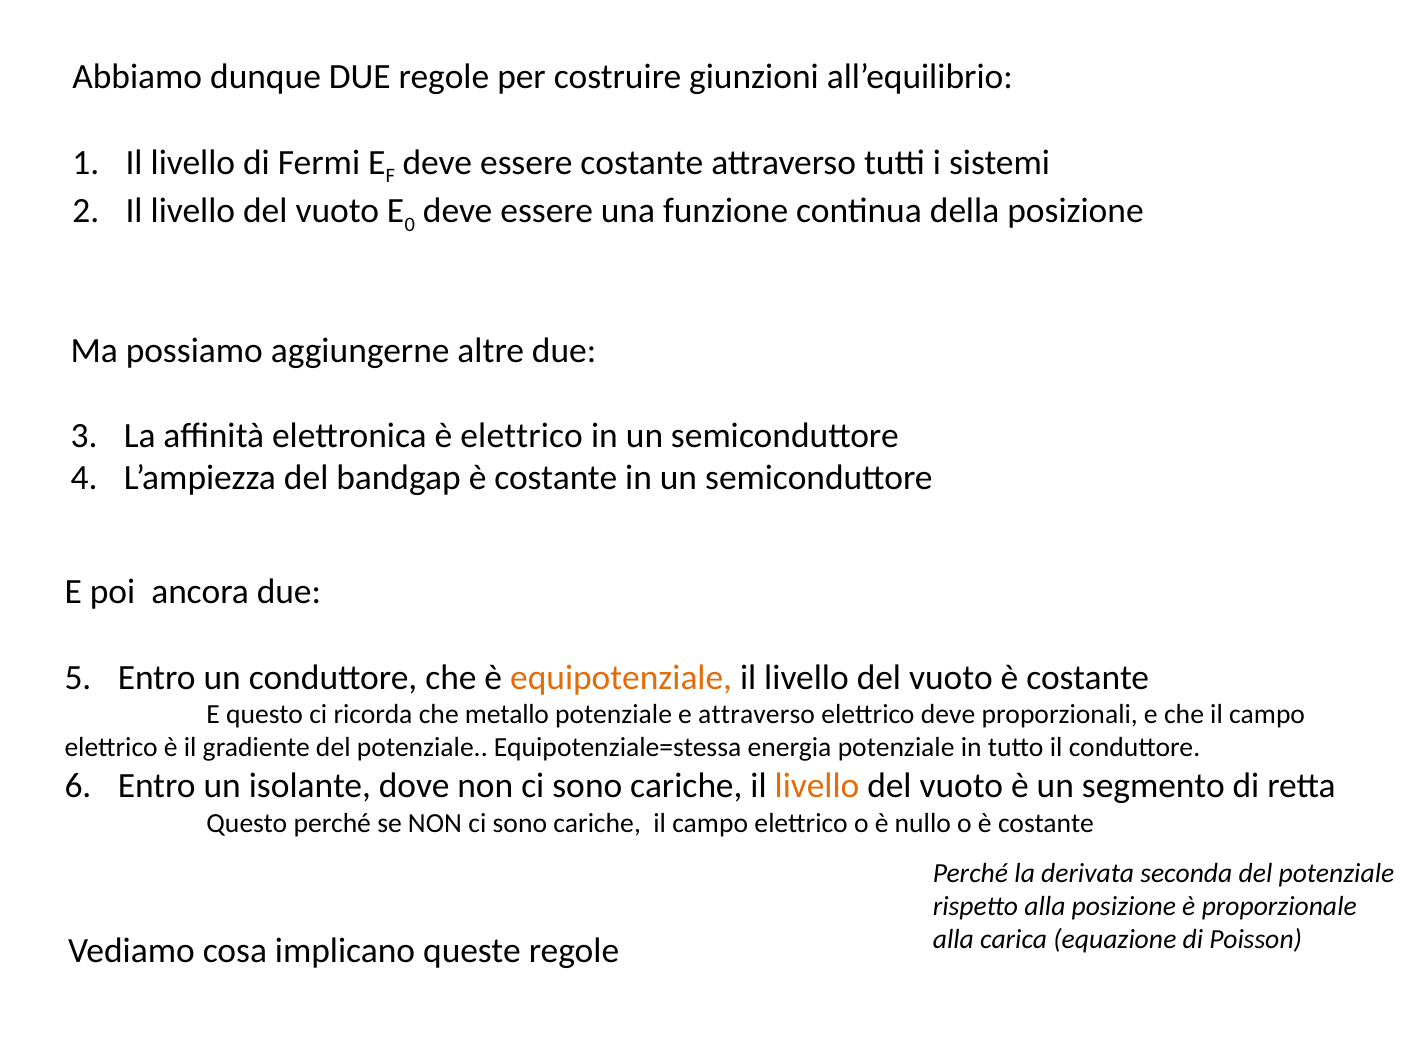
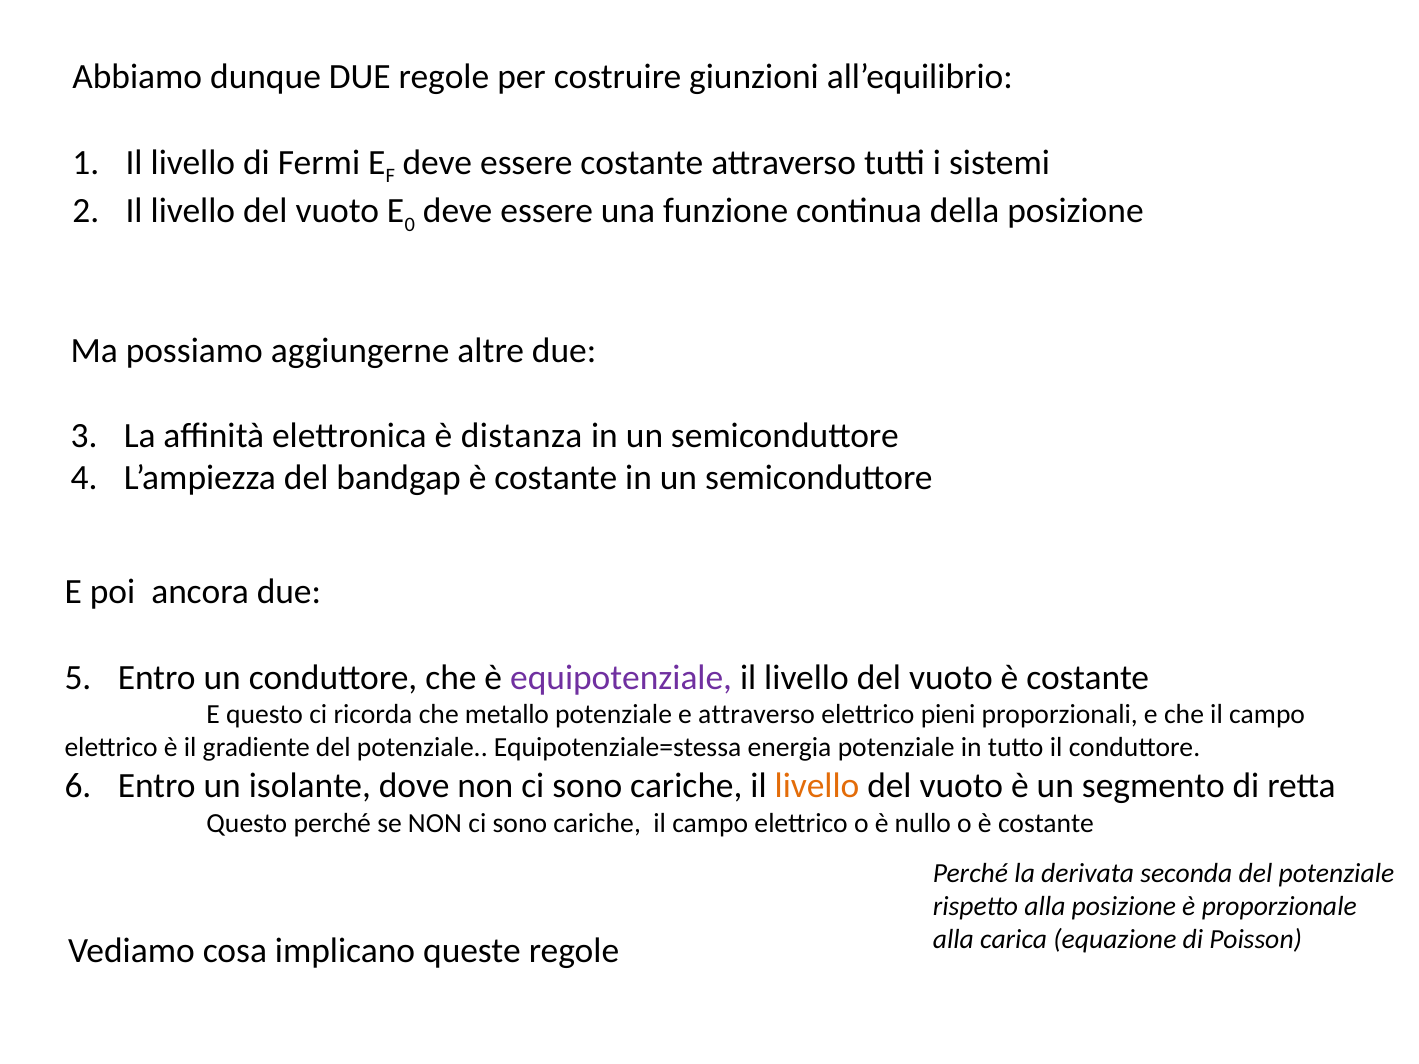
è elettrico: elettrico -> distanza
equipotenziale colour: orange -> purple
elettrico deve: deve -> pieni
